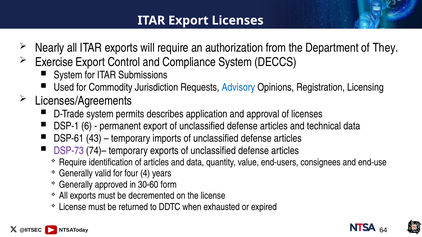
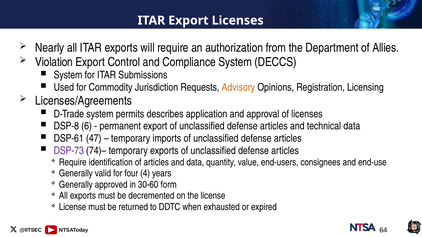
They: They -> Allies
Exercise: Exercise -> Violation
Advisory colour: blue -> orange
DSP-1: DSP-1 -> DSP-8
43: 43 -> 47
